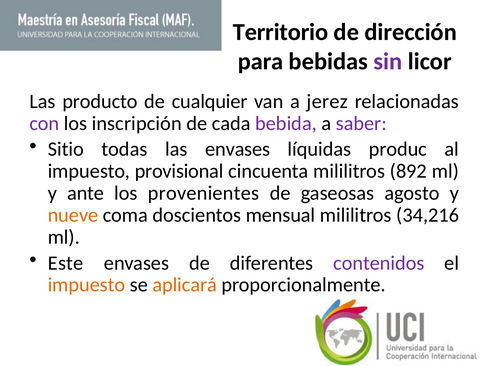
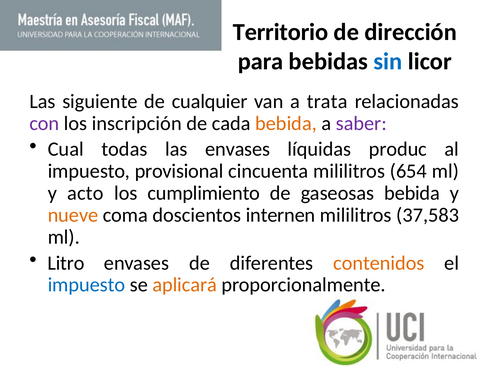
sin colour: purple -> blue
producto: producto -> siguiente
jerez: jerez -> trata
bebida at (286, 124) colour: purple -> orange
Sitio: Sitio -> Cual
892: 892 -> 654
ante: ante -> acto
provenientes: provenientes -> cumplimiento
gaseosas agosto: agosto -> bebida
mensual: mensual -> internen
34,216: 34,216 -> 37,583
Este: Este -> Litro
contenidos colour: purple -> orange
impuesto at (86, 286) colour: orange -> blue
